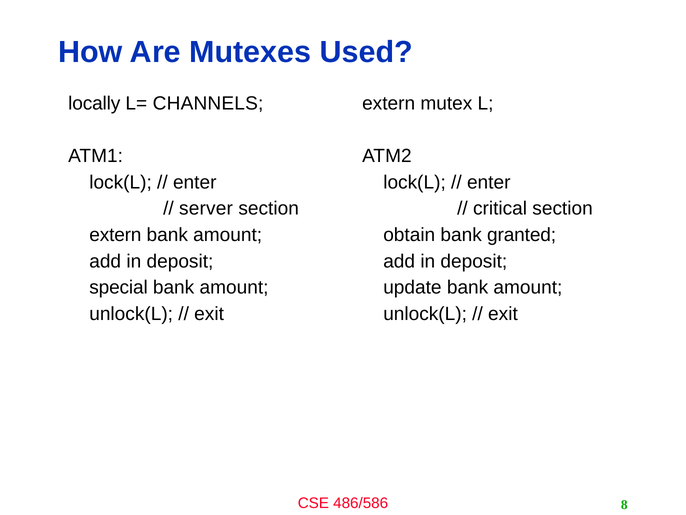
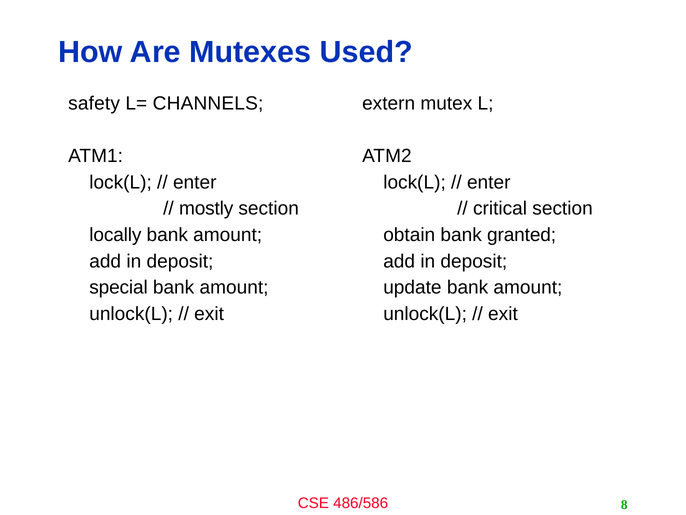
locally: locally -> safety
server: server -> mostly
extern at (115, 235): extern -> locally
